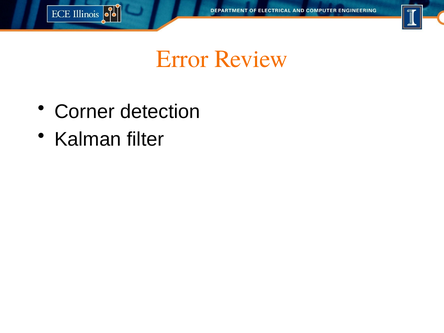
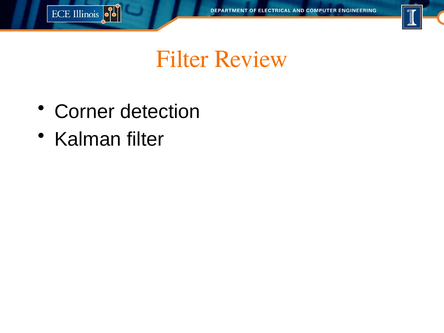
Error at (182, 59): Error -> Filter
